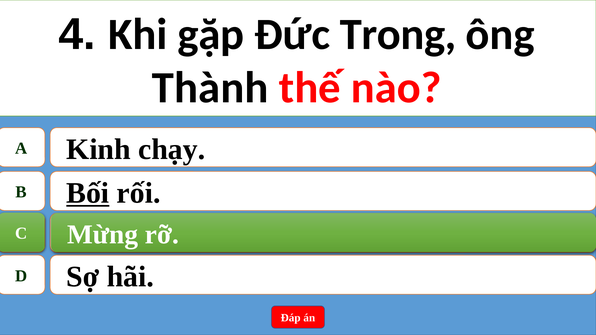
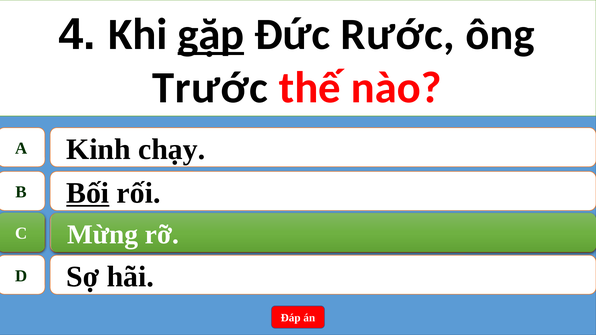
gặp underline: none -> present
Trong: Trong -> Rước
Thành: Thành -> Trước
